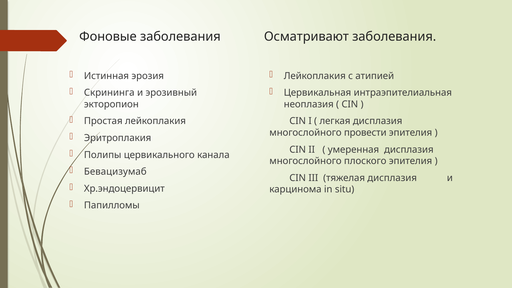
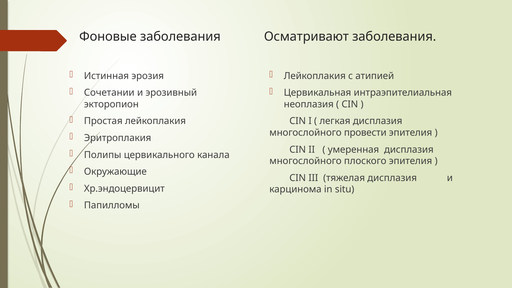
Скрининга: Скрининга -> Сочетании
Бевацизумаб: Бевацизумаб -> Окружающие
